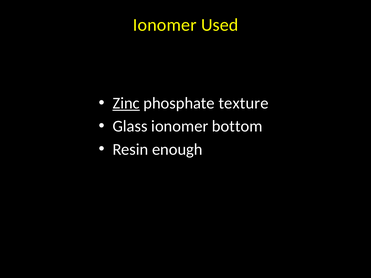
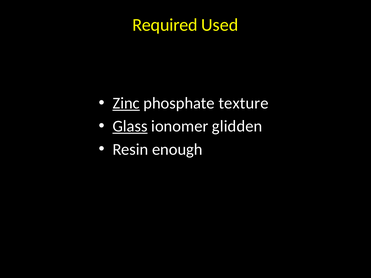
Ionomer at (165, 25): Ionomer -> Required
Glass underline: none -> present
bottom: bottom -> glidden
